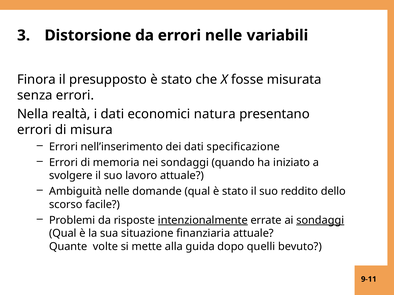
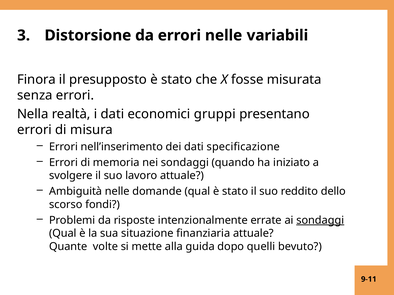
natura: natura -> gruppi
facile: facile -> fondi
intenzionalmente underline: present -> none
